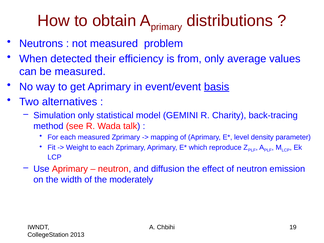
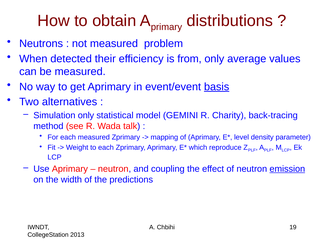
diffusion: diffusion -> coupling
emission underline: none -> present
moderately: moderately -> predictions
